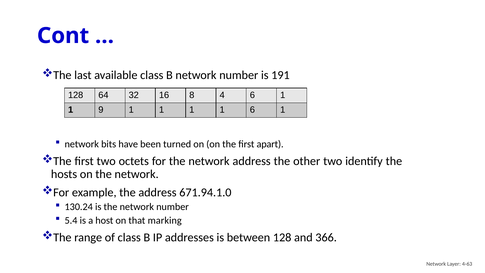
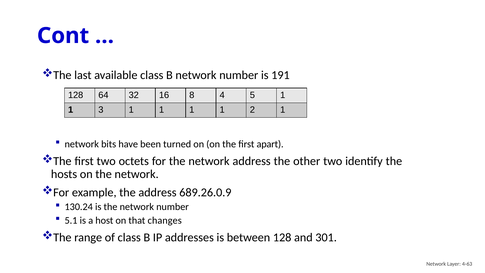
4 6: 6 -> 5
9: 9 -> 3
1 6: 6 -> 2
671.94.1.0: 671.94.1.0 -> 689.26.0.9
5.4: 5.4 -> 5.1
marking: marking -> changes
366: 366 -> 301
